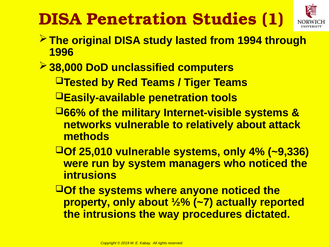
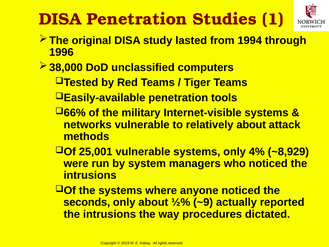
25,010: 25,010 -> 25,001
~9,336: ~9,336 -> ~8,929
property: property -> seconds
~7: ~7 -> ~9
